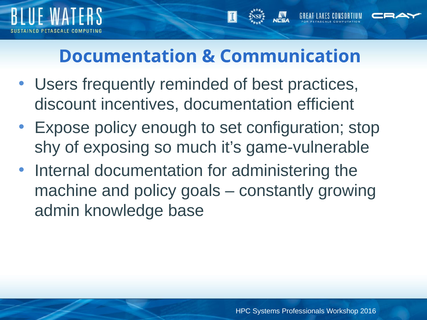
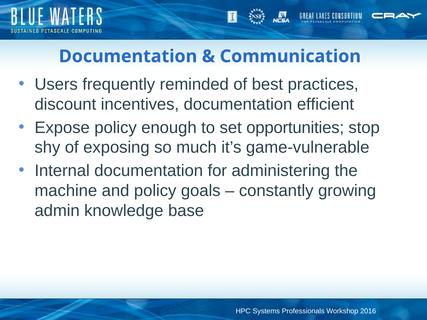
configuration: configuration -> opportunities
